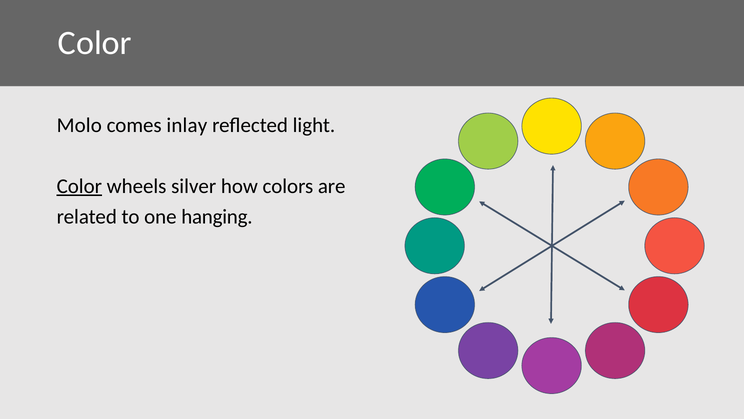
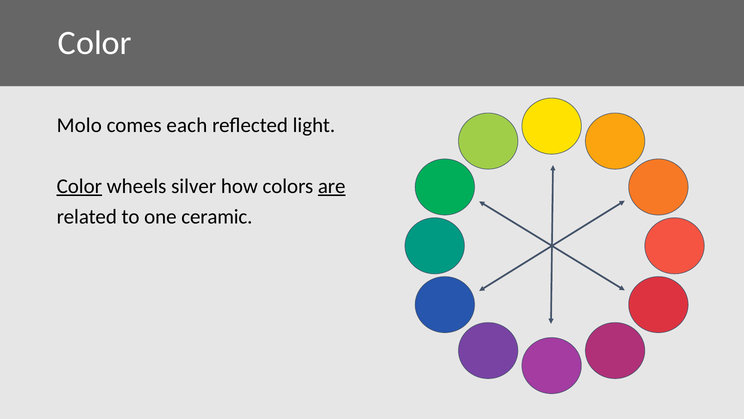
inlay: inlay -> each
are underline: none -> present
hanging: hanging -> ceramic
